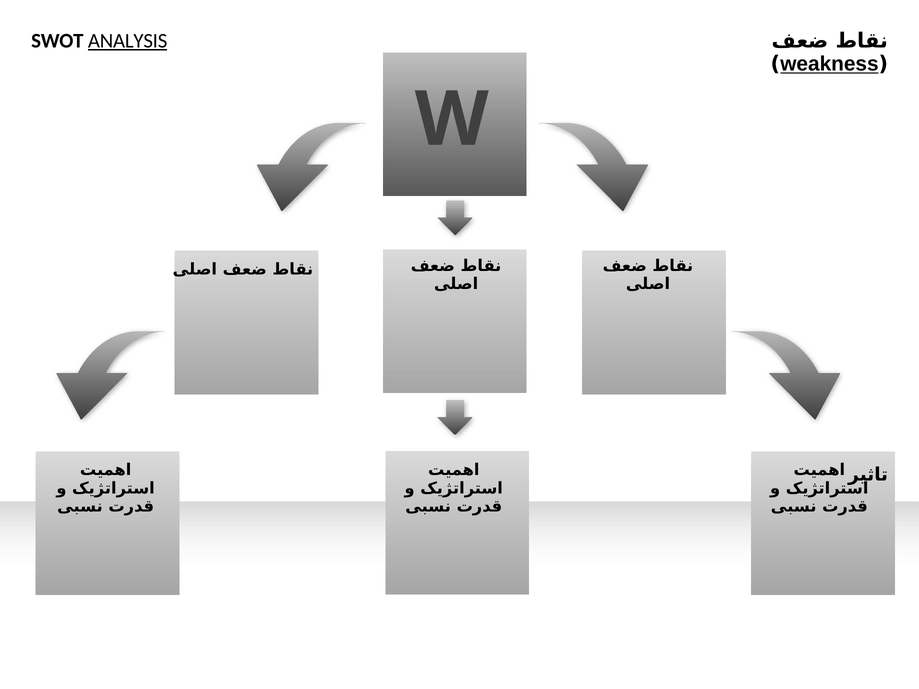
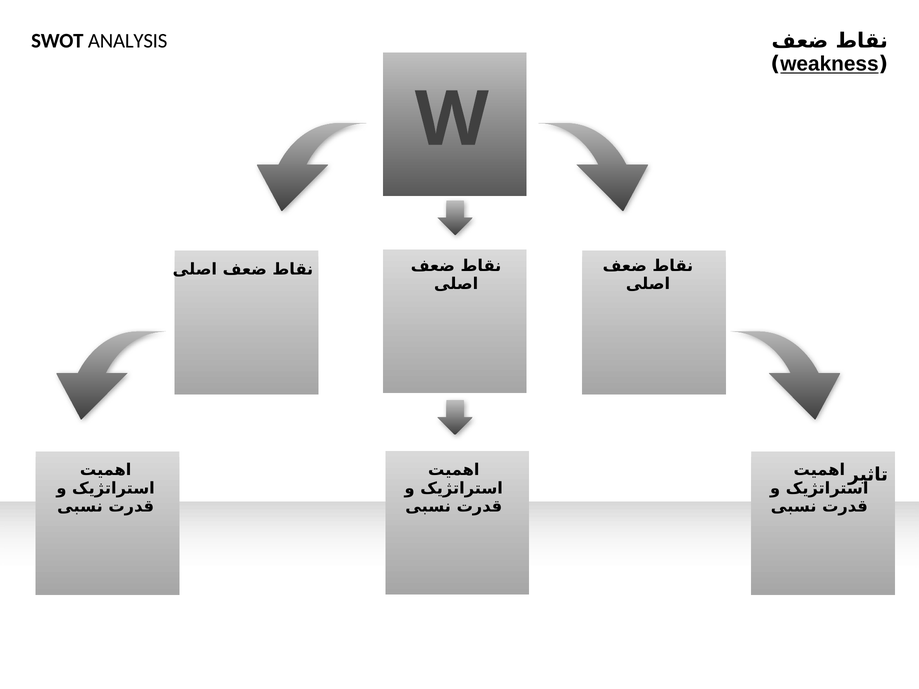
ANALYSIS underline: present -> none
